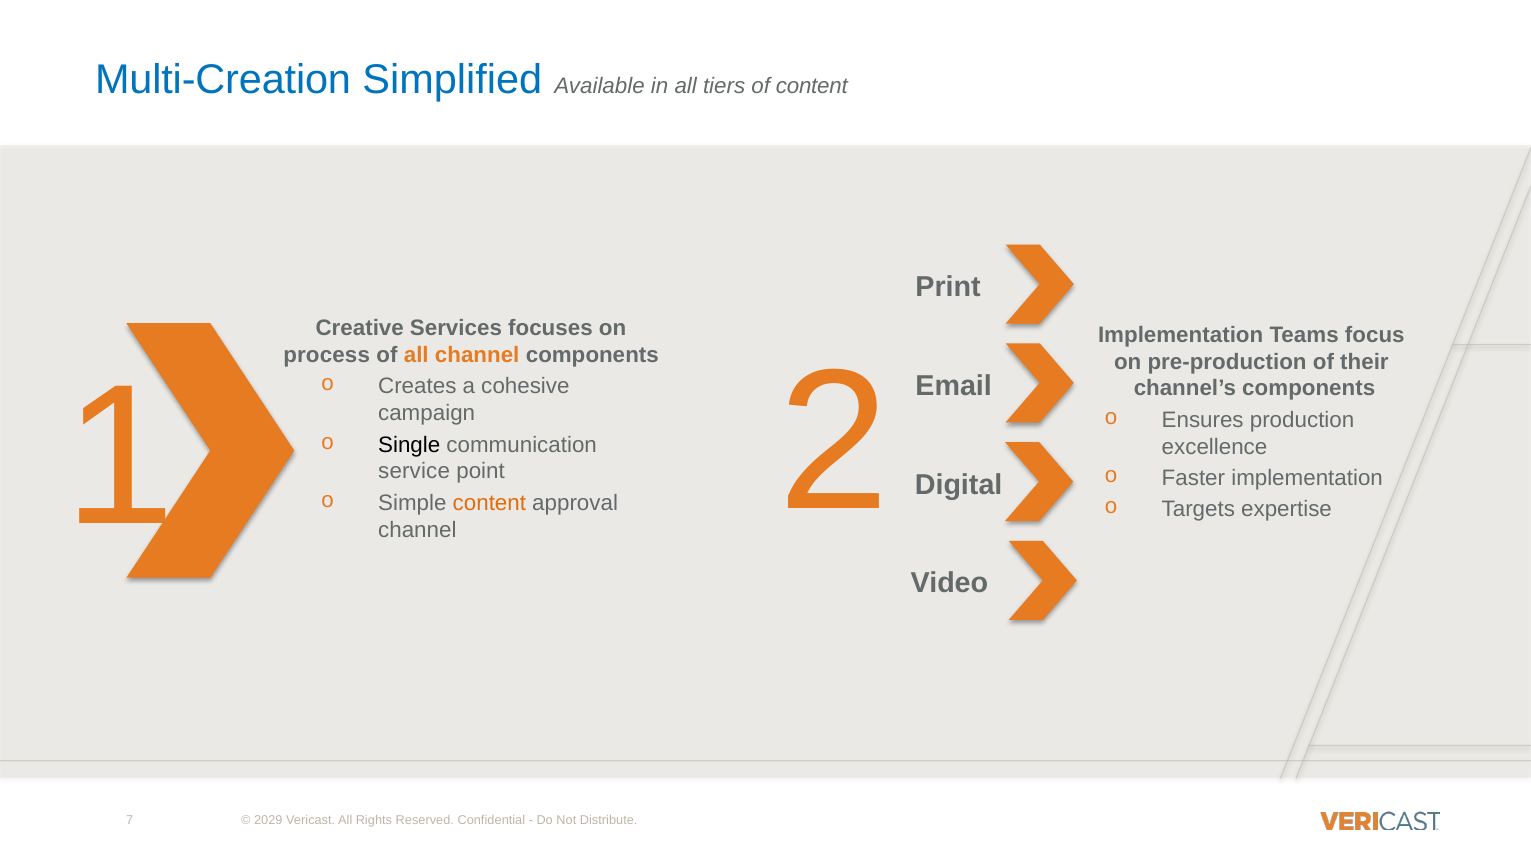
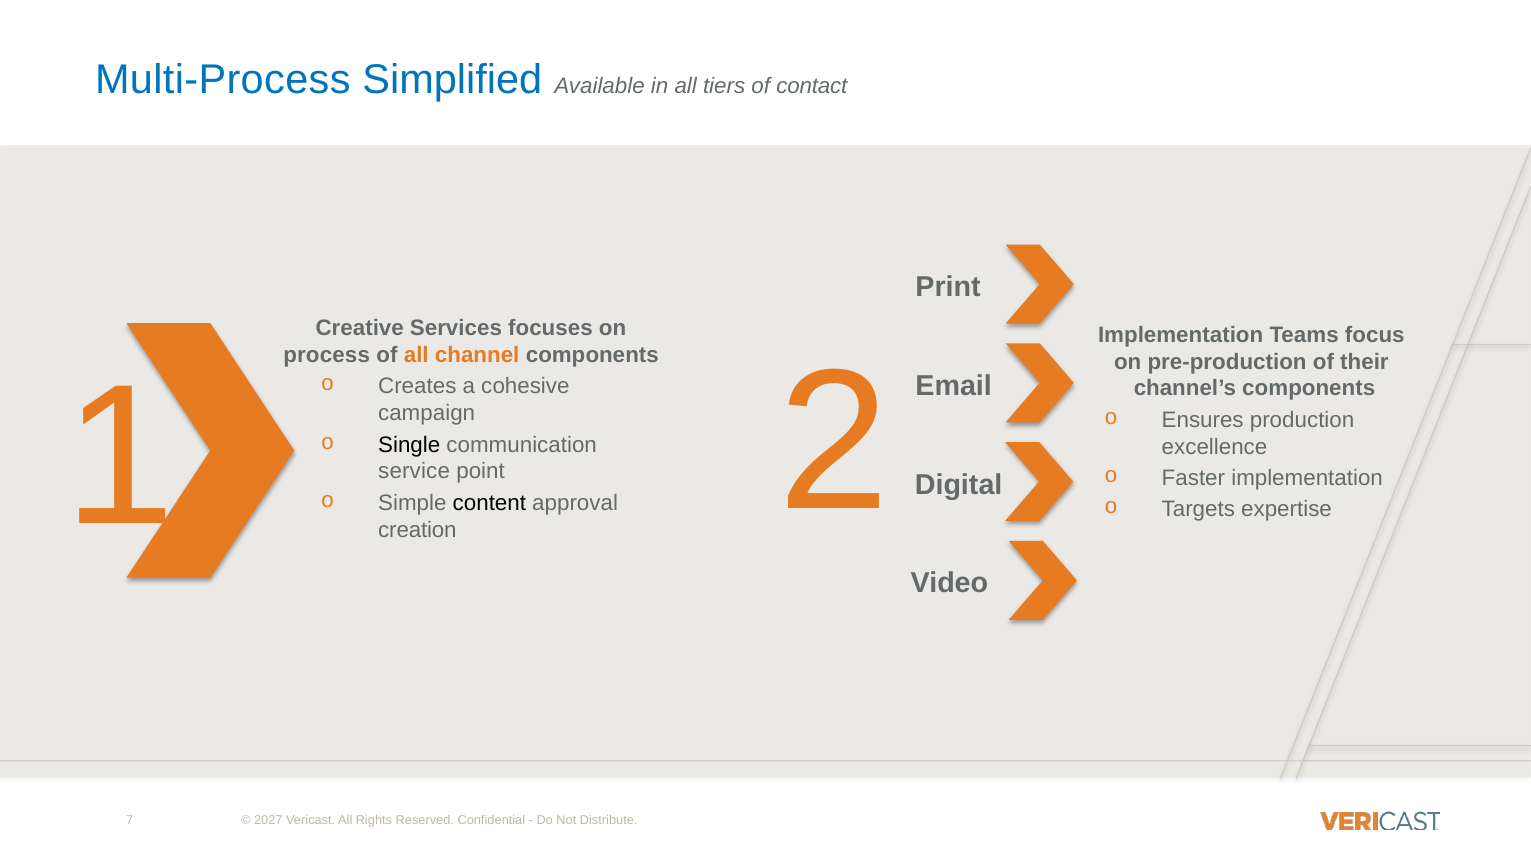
Multi-Creation: Multi-Creation -> Multi-Process
of content: content -> contact
content at (489, 503) colour: orange -> black
channel at (417, 529): channel -> creation
2029: 2029 -> 2027
